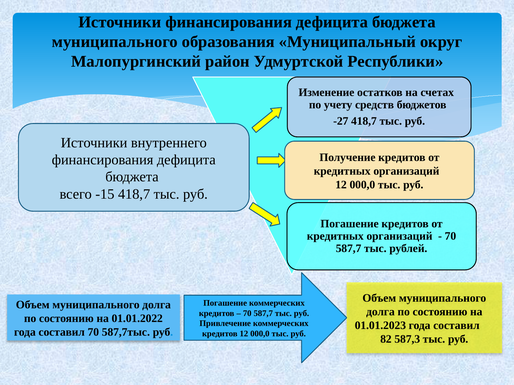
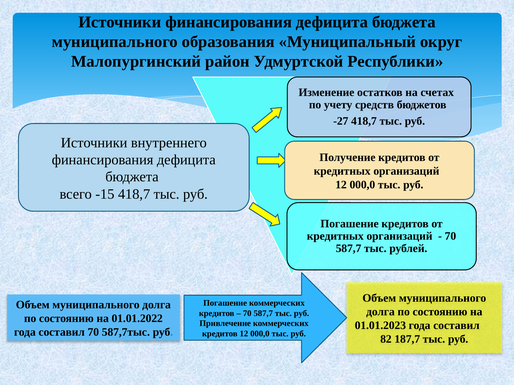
587,3: 587,3 -> 187,7
